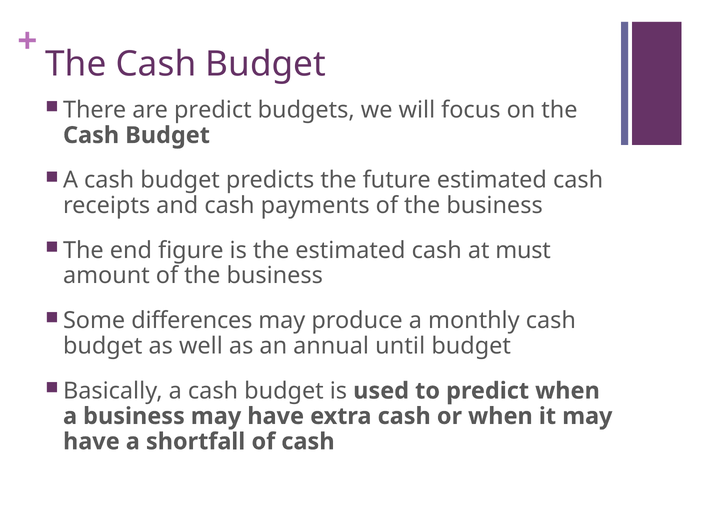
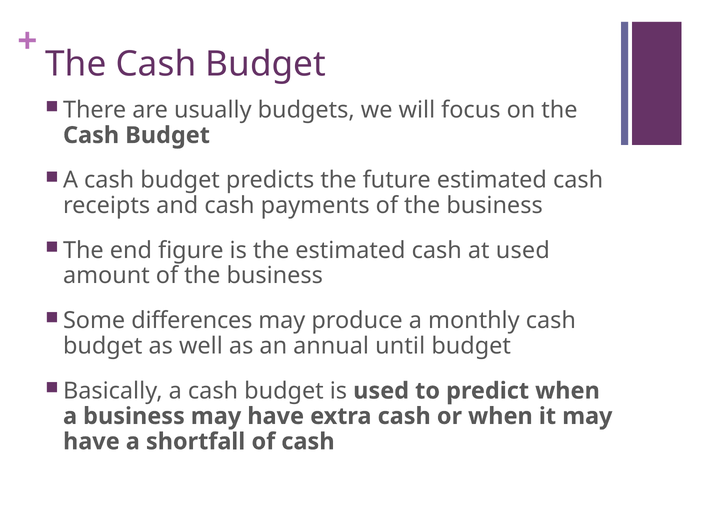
are predict: predict -> usually
at must: must -> used
